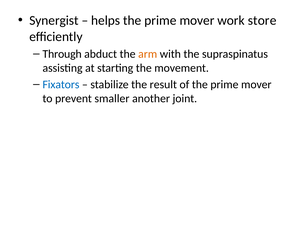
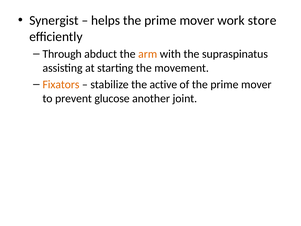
Fixators colour: blue -> orange
result: result -> active
smaller: smaller -> glucose
